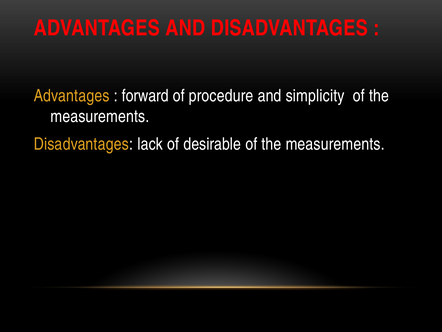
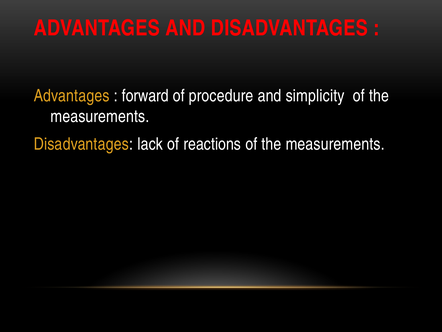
desirable: desirable -> reactions
